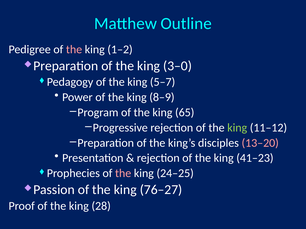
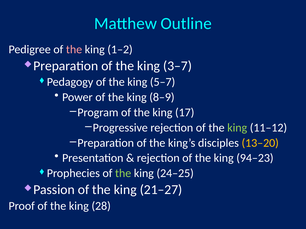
3–0: 3–0 -> 3–7
65: 65 -> 17
13–20 colour: pink -> yellow
41–23: 41–23 -> 94–23
the at (123, 174) colour: pink -> light green
76–27: 76–27 -> 21–27
